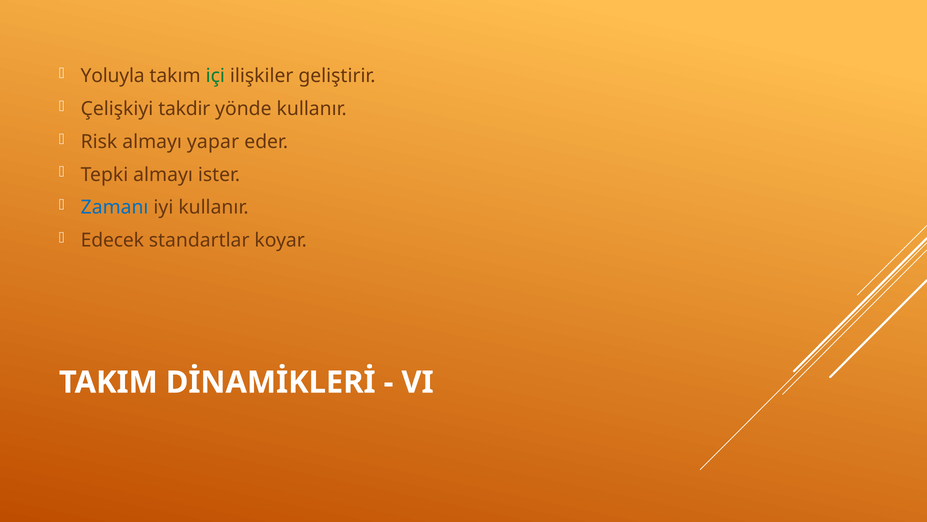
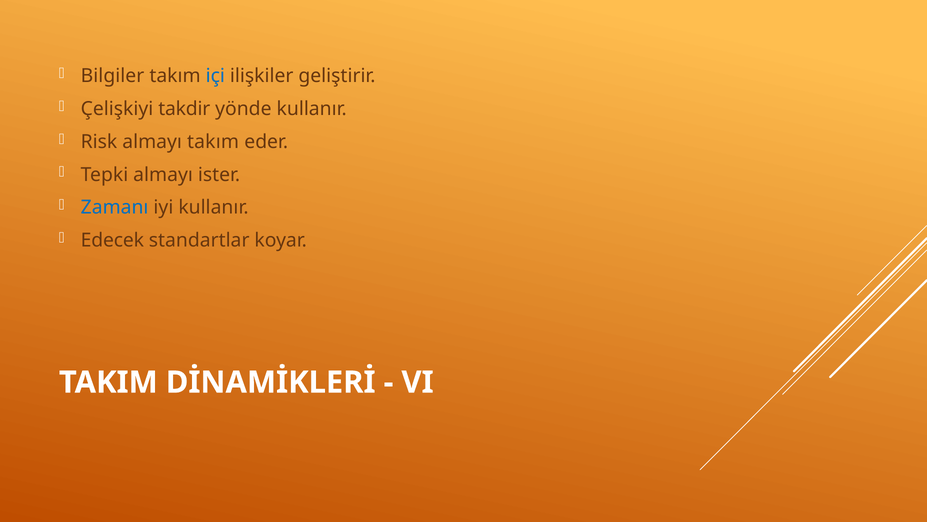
Yoluyla: Yoluyla -> Bilgiler
içi colour: green -> blue
almayı yapar: yapar -> takım
